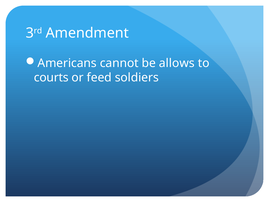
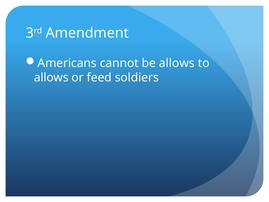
courts at (51, 78): courts -> allows
